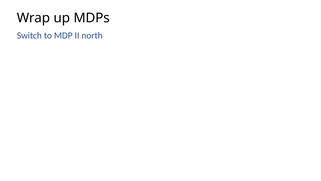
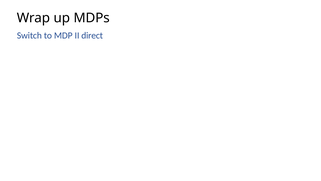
north: north -> direct
